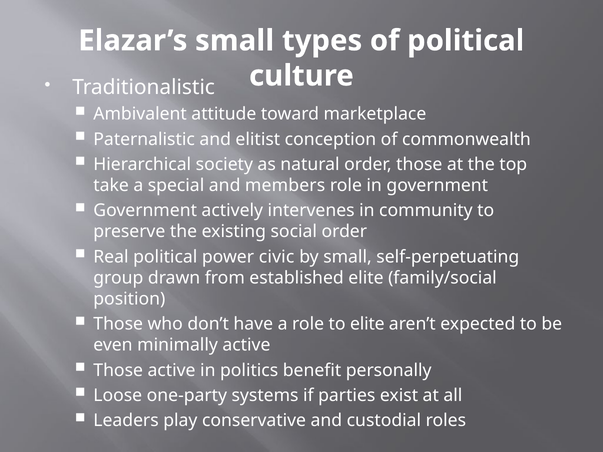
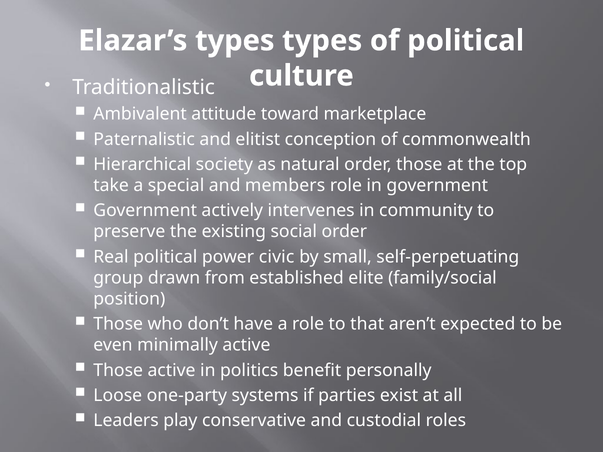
Elazar’s small: small -> types
to elite: elite -> that
